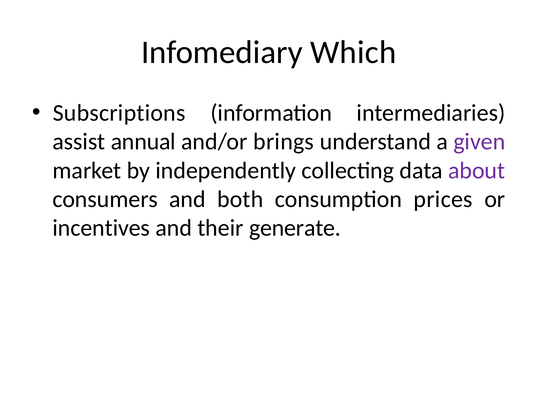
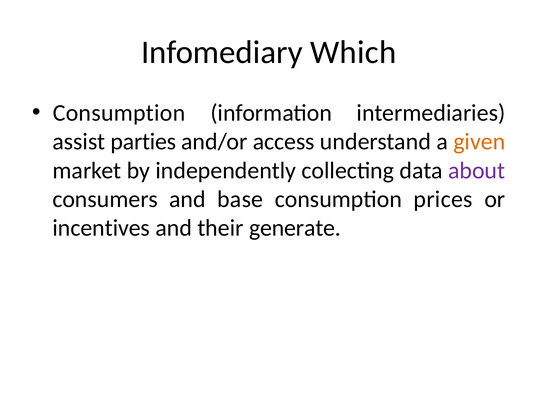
Subscriptions at (119, 113): Subscriptions -> Consumption
annual: annual -> parties
brings: brings -> access
given colour: purple -> orange
both: both -> base
